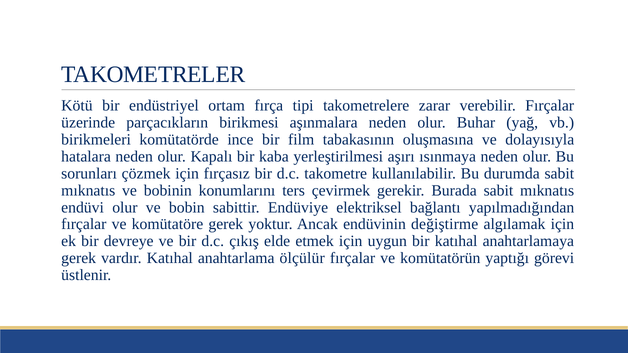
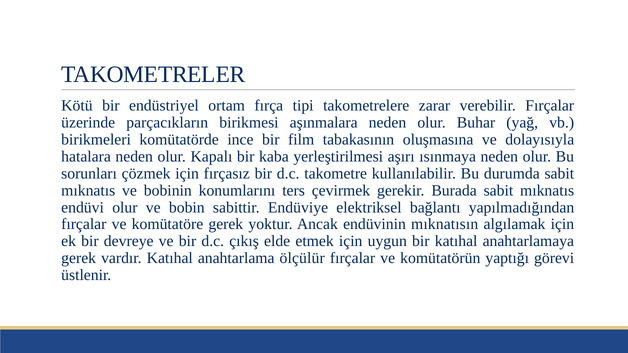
değiştirme: değiştirme -> mıknatısın
